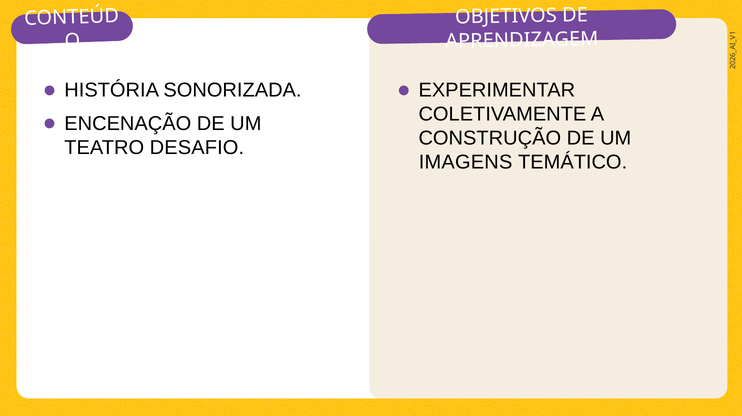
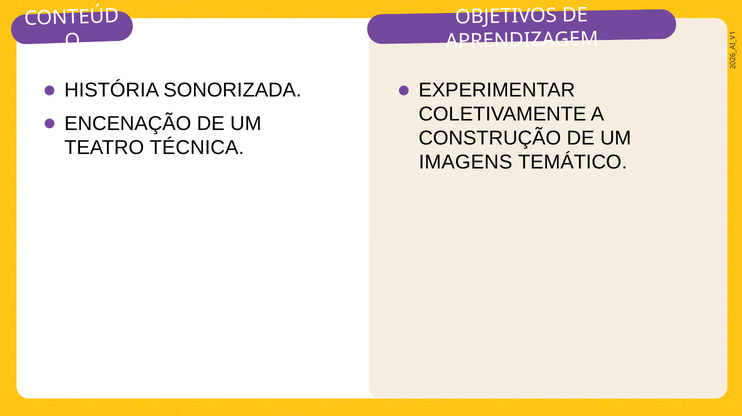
DESAFIO: DESAFIO -> TÉCNICA
